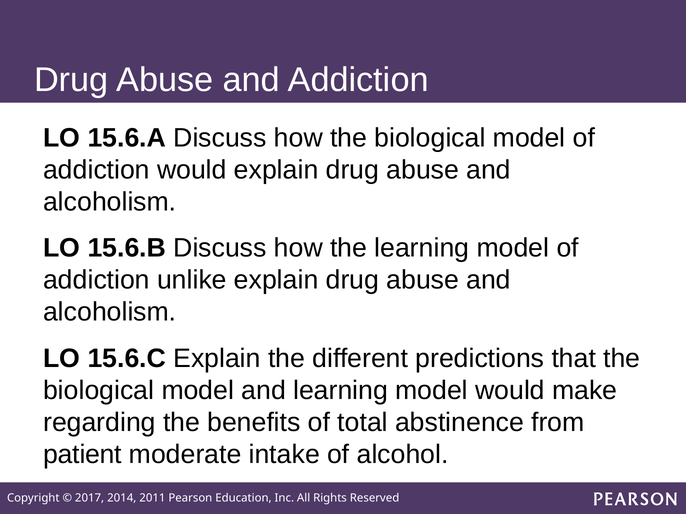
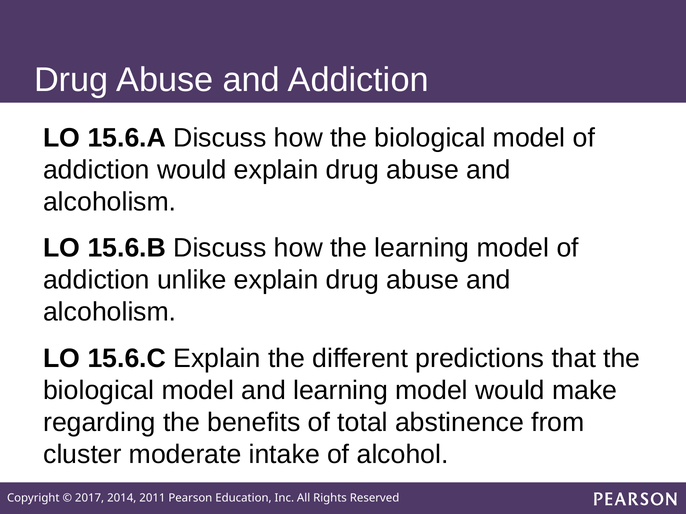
patient: patient -> cluster
